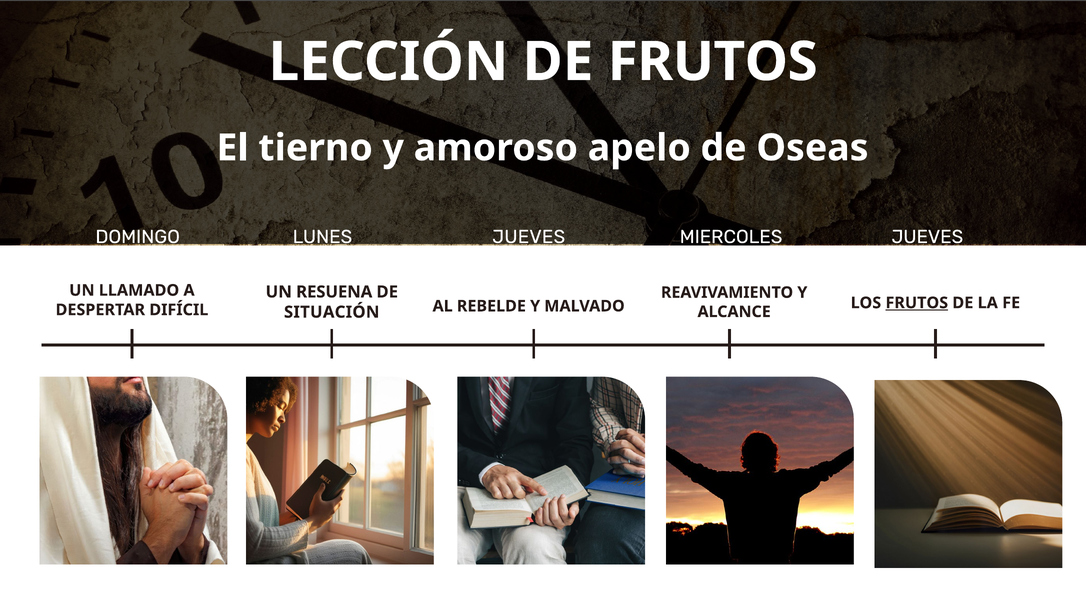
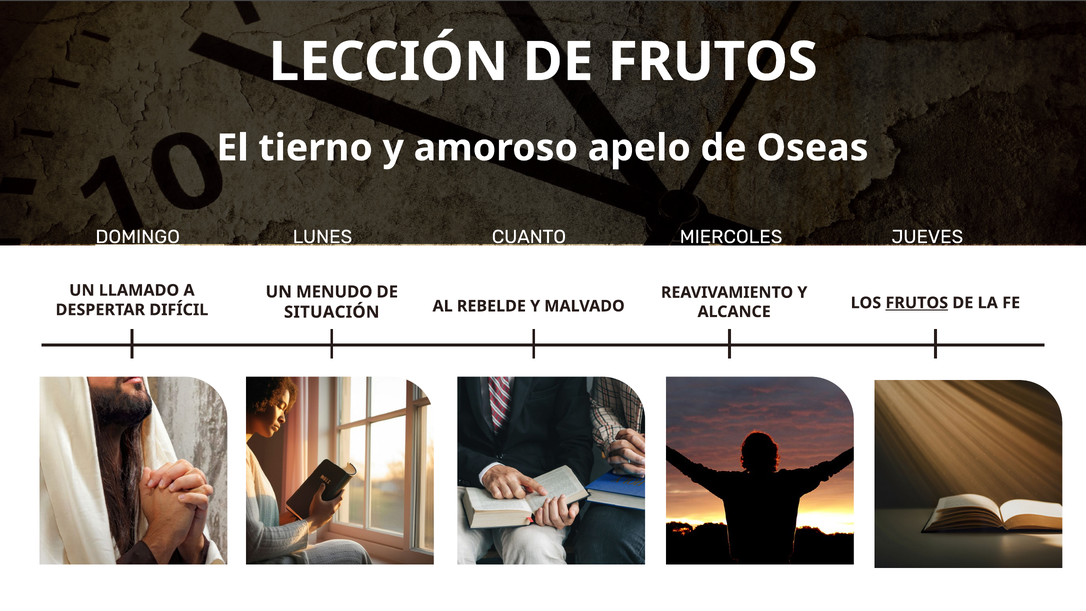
DOMINGO underline: none -> present
LUNES JUEVES: JUEVES -> CUANTO
RESUENA: RESUENA -> MENUDO
